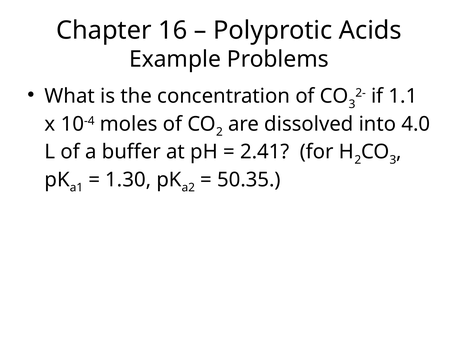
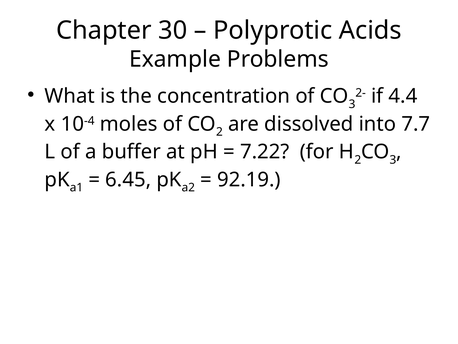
16: 16 -> 30
1.1: 1.1 -> 4.4
4.0: 4.0 -> 7.7
2.41: 2.41 -> 7.22
1.30: 1.30 -> 6.45
50.35: 50.35 -> 92.19
